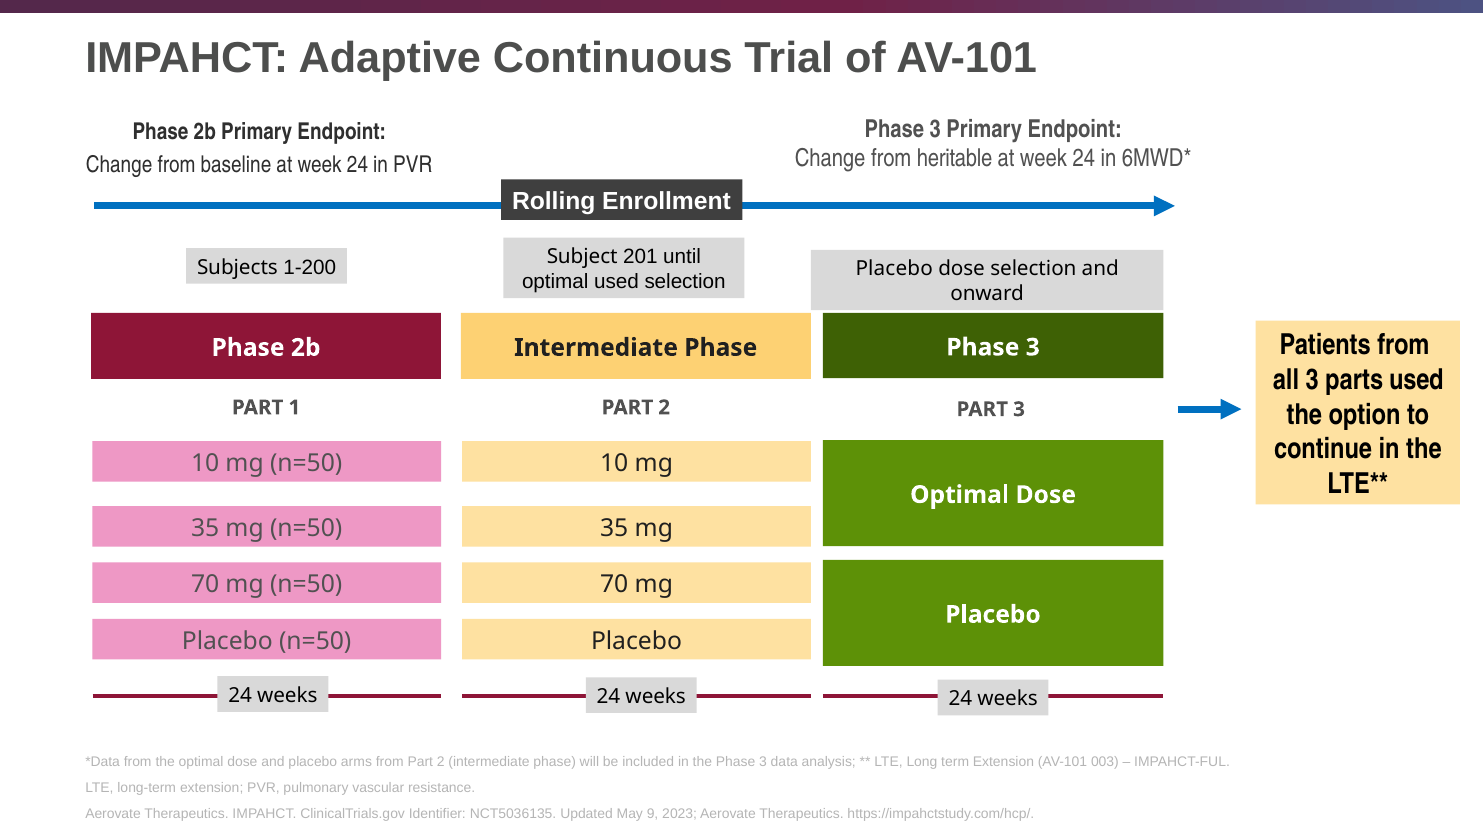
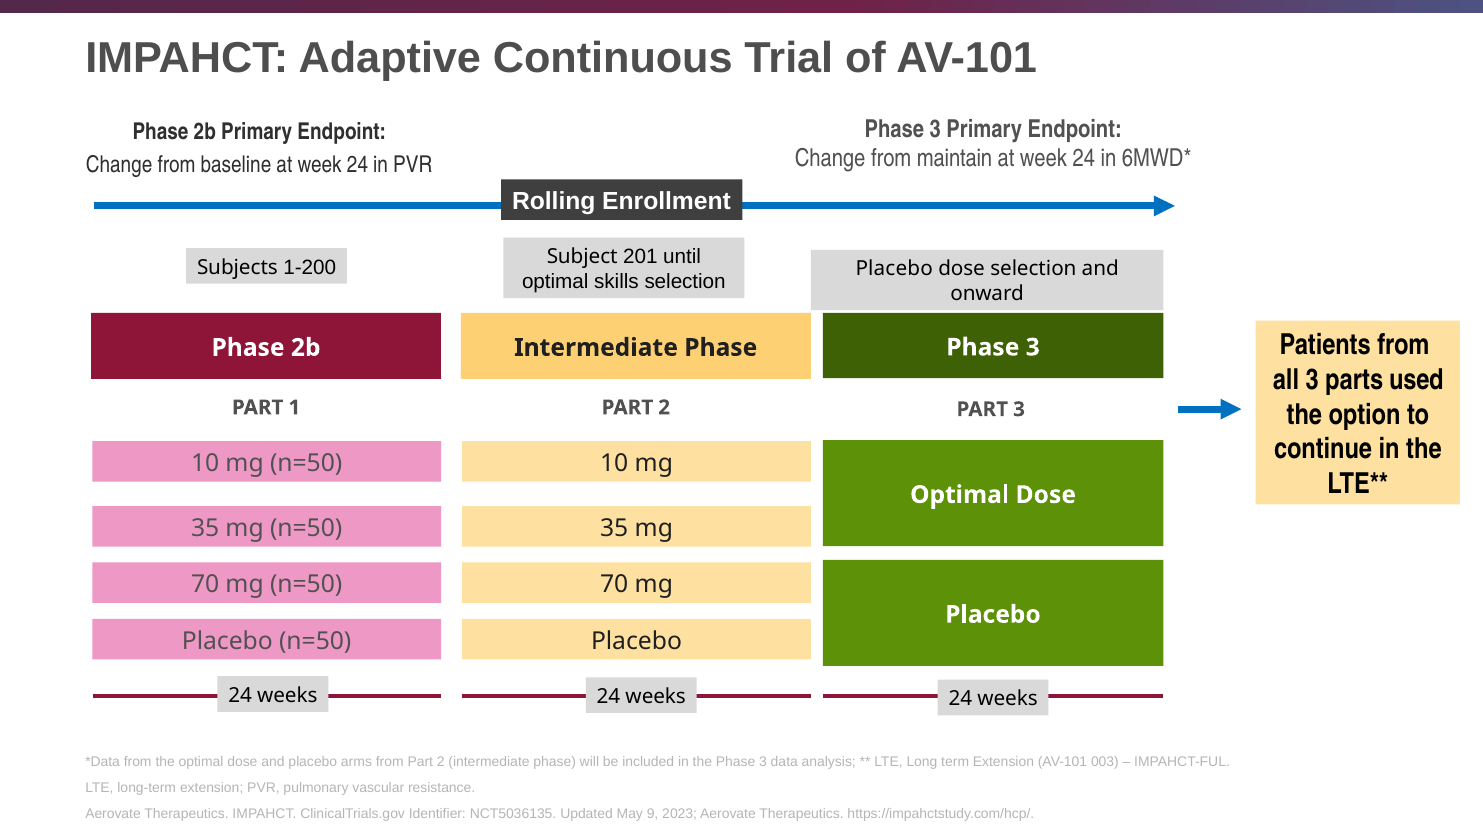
heritable: heritable -> maintain
optimal used: used -> skills
